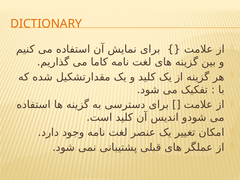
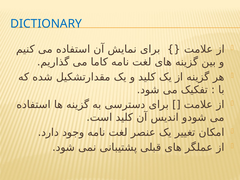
DICTIONARY colour: orange -> blue
